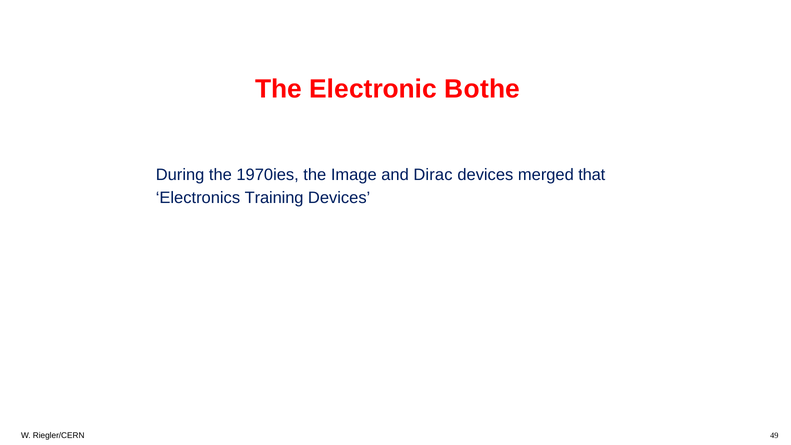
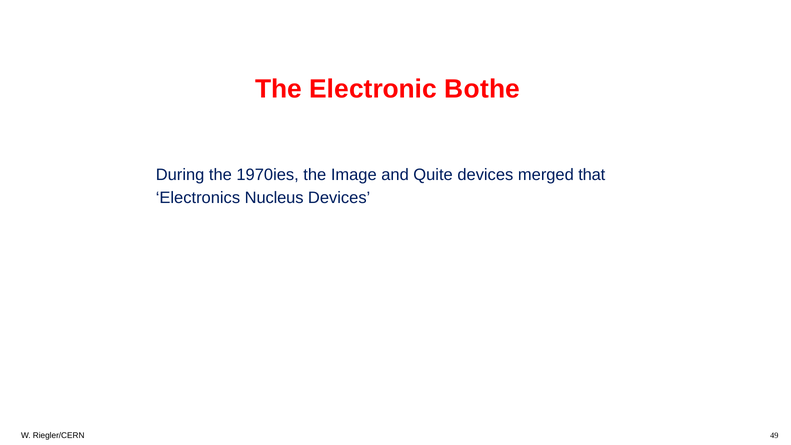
Dirac: Dirac -> Quite
Training: Training -> Nucleus
